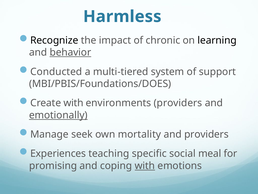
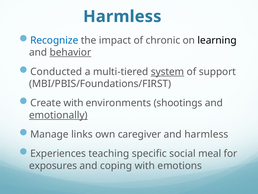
Recognize colour: black -> blue
system underline: none -> present
MBI/PBIS/Foundations/DOES: MBI/PBIS/Foundations/DOES -> MBI/PBIS/Foundations/FIRST
environments providers: providers -> shootings
seek: seek -> links
mortality: mortality -> caregiver
and providers: providers -> harmless
promising: promising -> exposures
with at (145, 165) underline: present -> none
